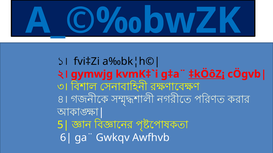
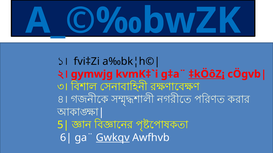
Gwkqv underline: none -> present
